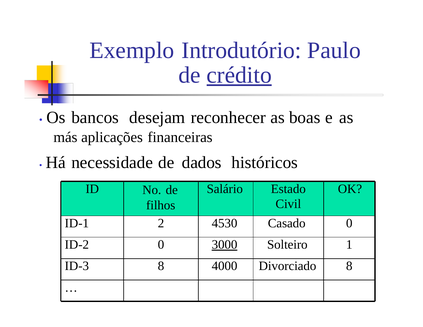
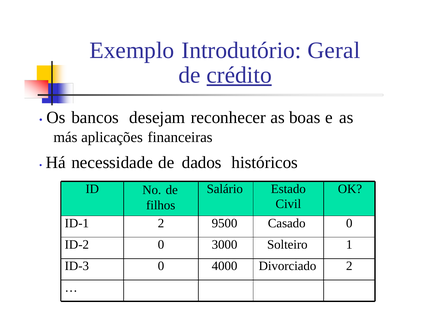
Paulo: Paulo -> Geral
4530: 4530 -> 9500
3000 underline: present -> none
ID-3 8: 8 -> 0
Divorciado 8: 8 -> 2
